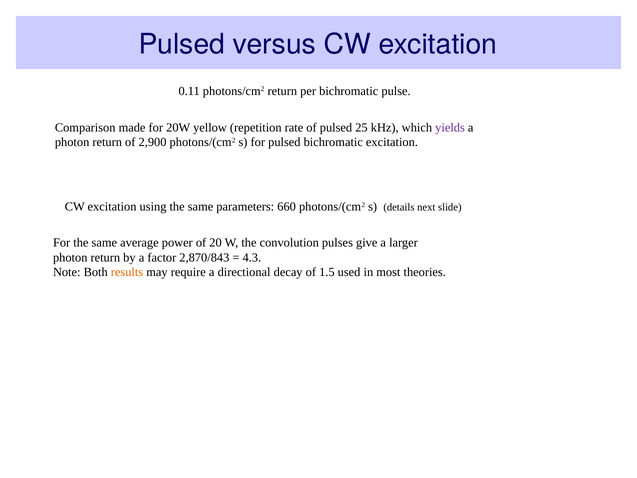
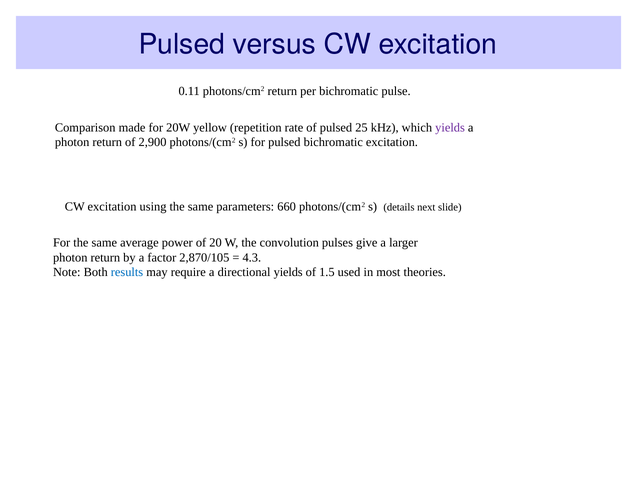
2,870/843: 2,870/843 -> 2,870/105
results colour: orange -> blue
directional decay: decay -> yields
